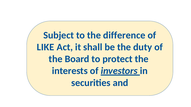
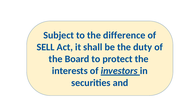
LIKE: LIKE -> SELL
